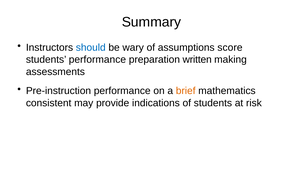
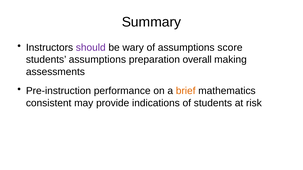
should colour: blue -> purple
students performance: performance -> assumptions
written: written -> overall
